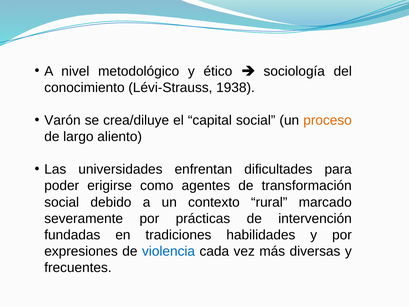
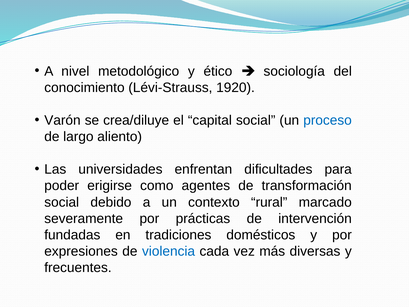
1938: 1938 -> 1920
proceso colour: orange -> blue
habilidades: habilidades -> domésticos
